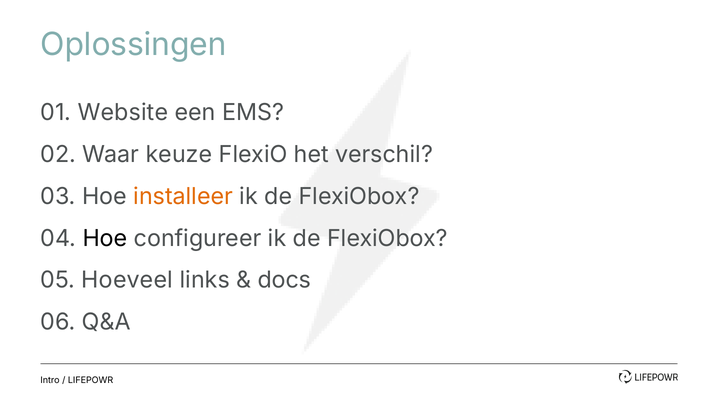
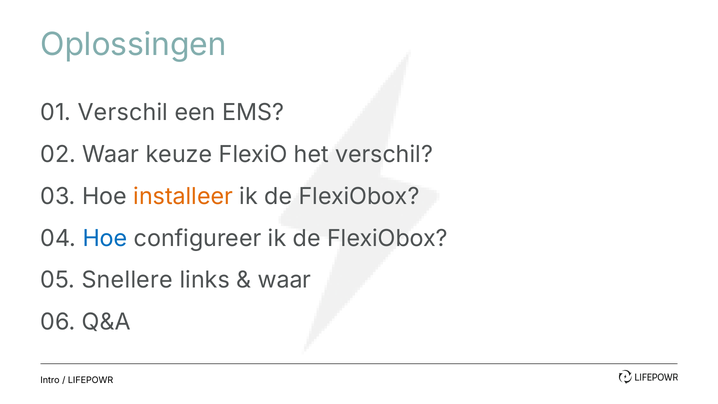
01 Website: Website -> Verschil
Hoe at (105, 238) colour: black -> blue
Hoeveel: Hoeveel -> Snellere
docs at (285, 280): docs -> waar
